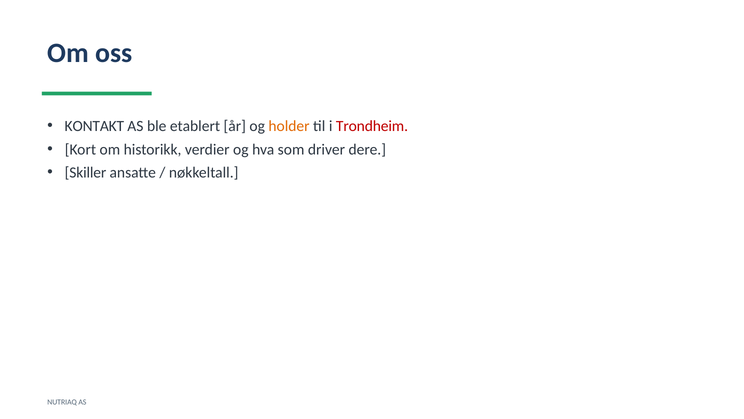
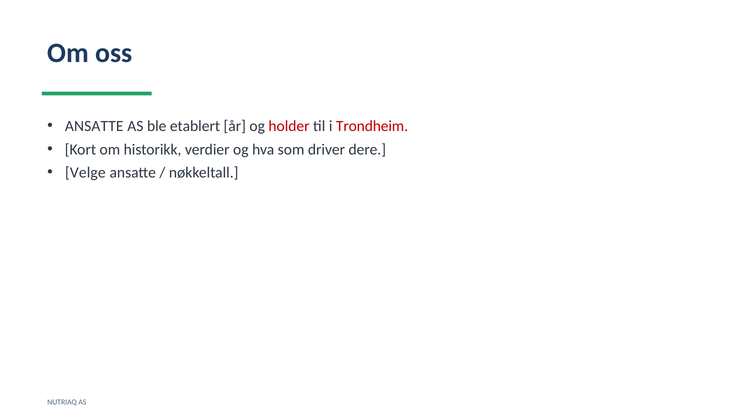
KONTAKT at (94, 126): KONTAKT -> ANSATTE
holder colour: orange -> red
Skiller: Skiller -> Velge
